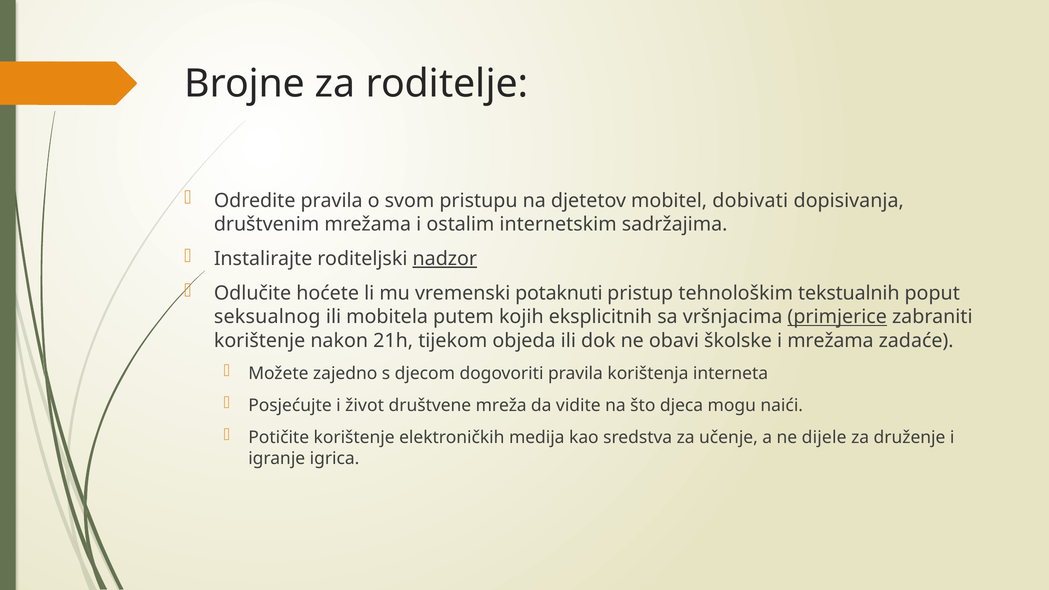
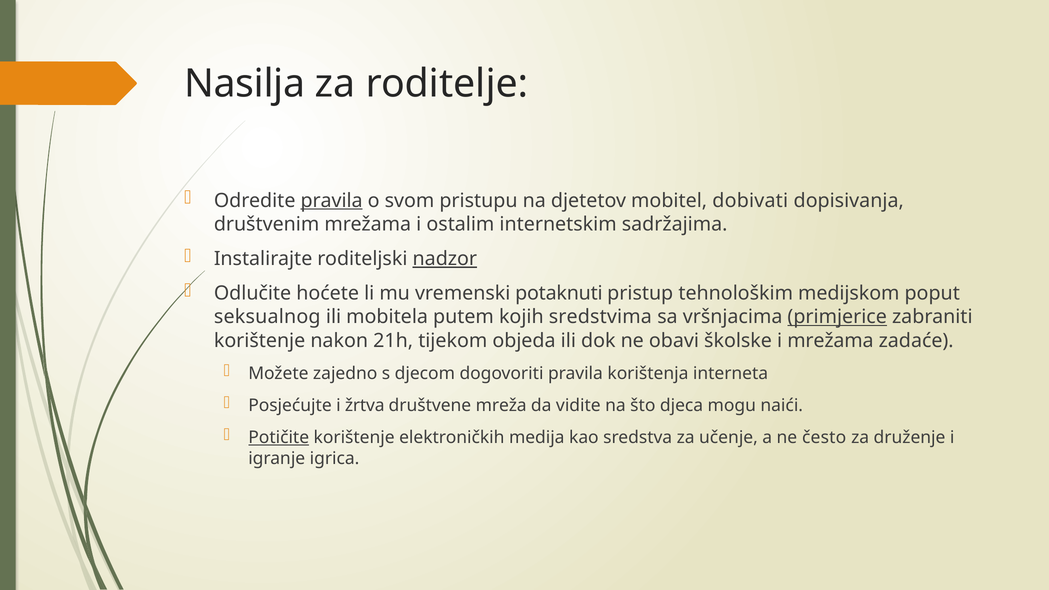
Brojne: Brojne -> Nasilja
pravila at (332, 201) underline: none -> present
tekstualnih: tekstualnih -> medijskom
eksplicitnih: eksplicitnih -> sredstvima
život: život -> žrtva
Potičite underline: none -> present
dijele: dijele -> često
